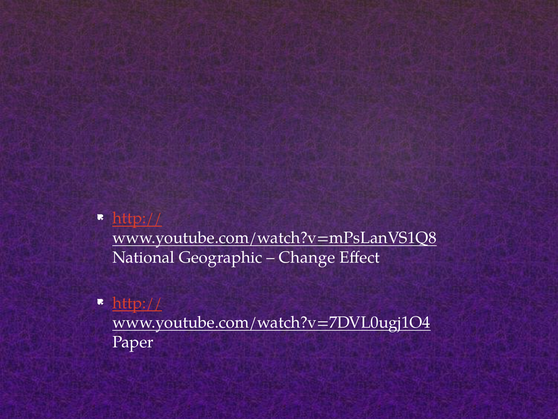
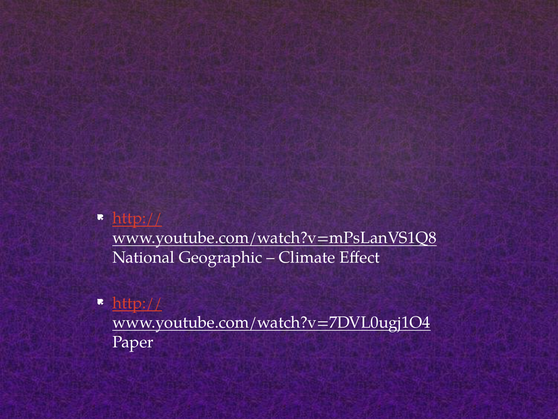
Change: Change -> Climate
